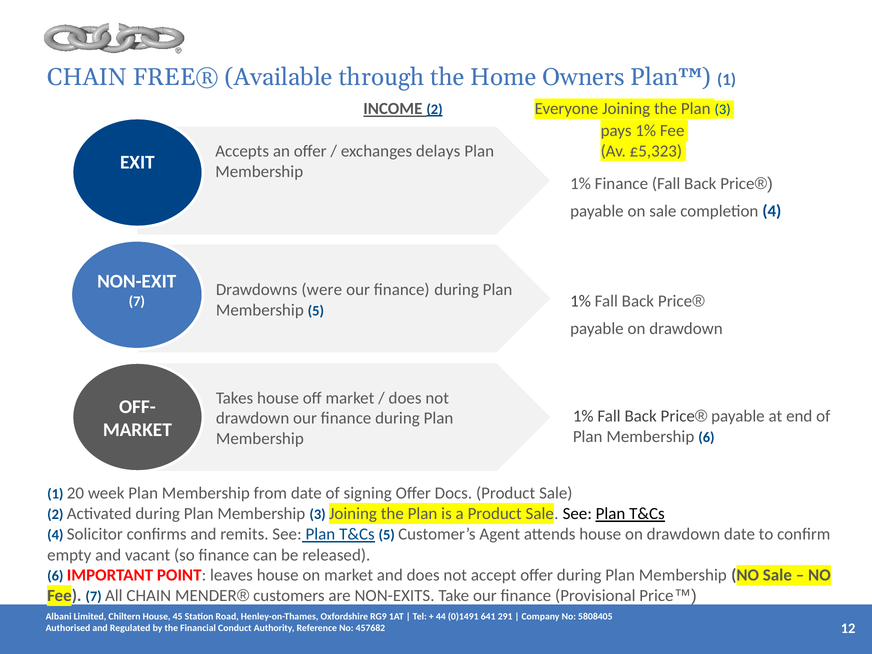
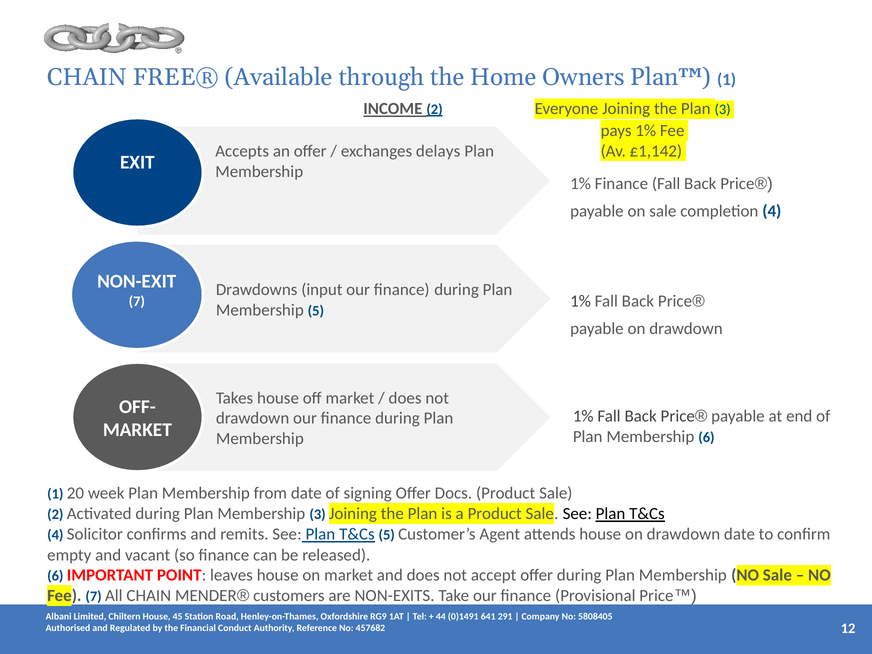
£5,323: £5,323 -> £1,142
were: were -> input
